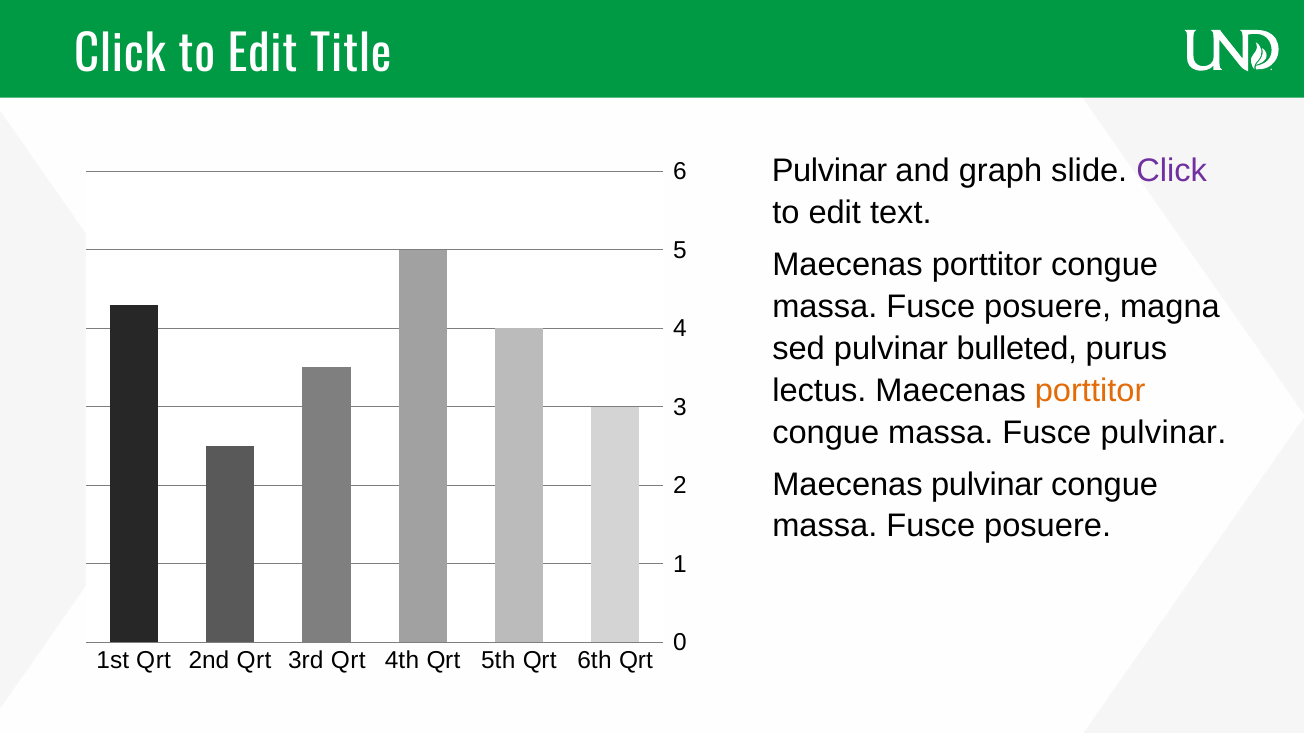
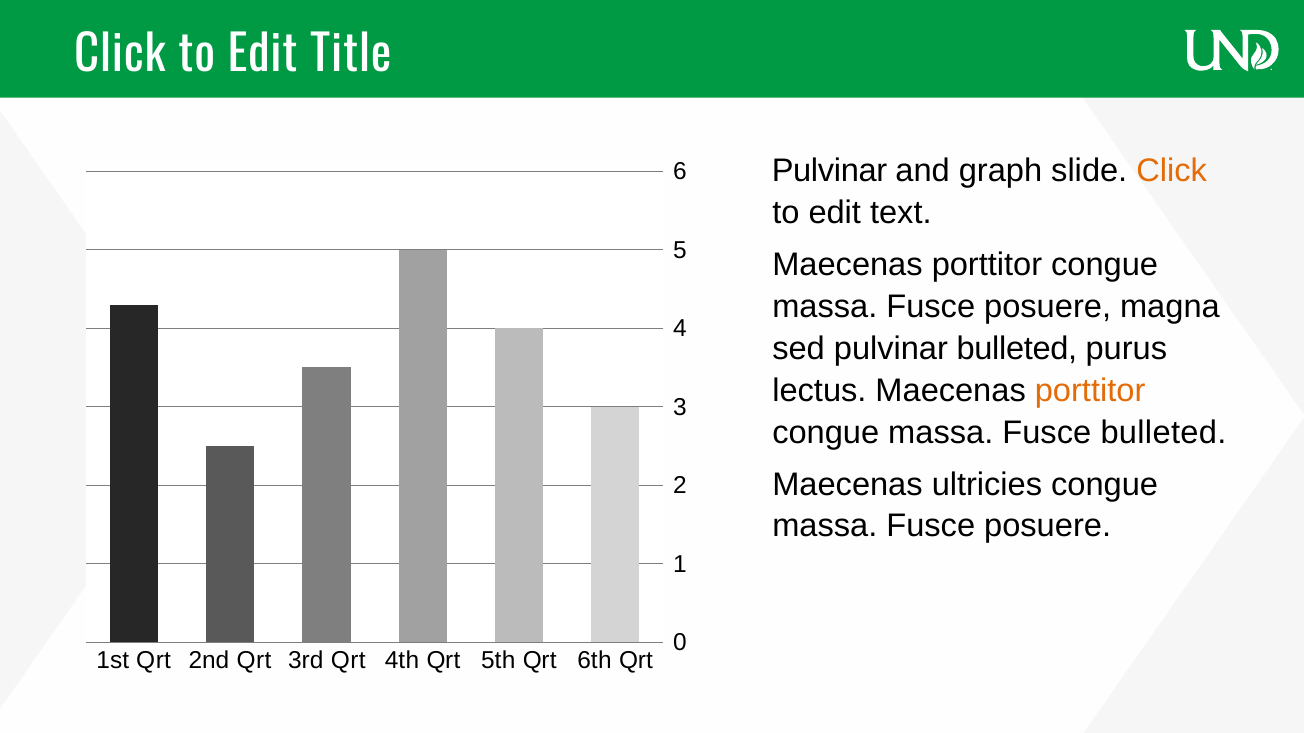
Click at (1172, 171) colour: purple -> orange
Fusce pulvinar: pulvinar -> bulleted
Maecenas pulvinar: pulvinar -> ultricies
